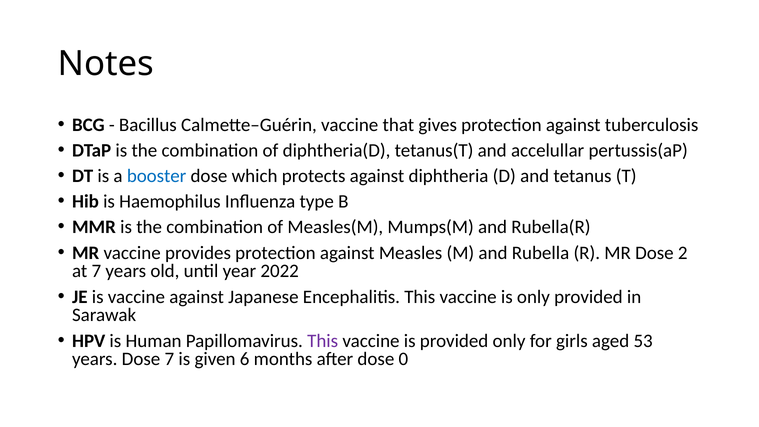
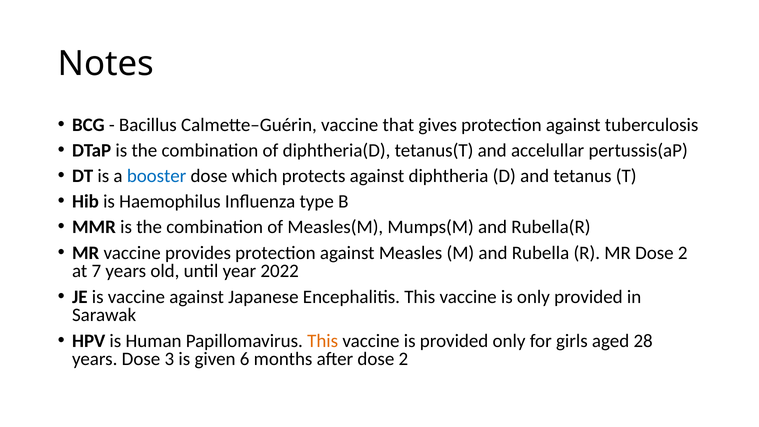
This at (323, 341) colour: purple -> orange
53: 53 -> 28
Dose 7: 7 -> 3
after dose 0: 0 -> 2
